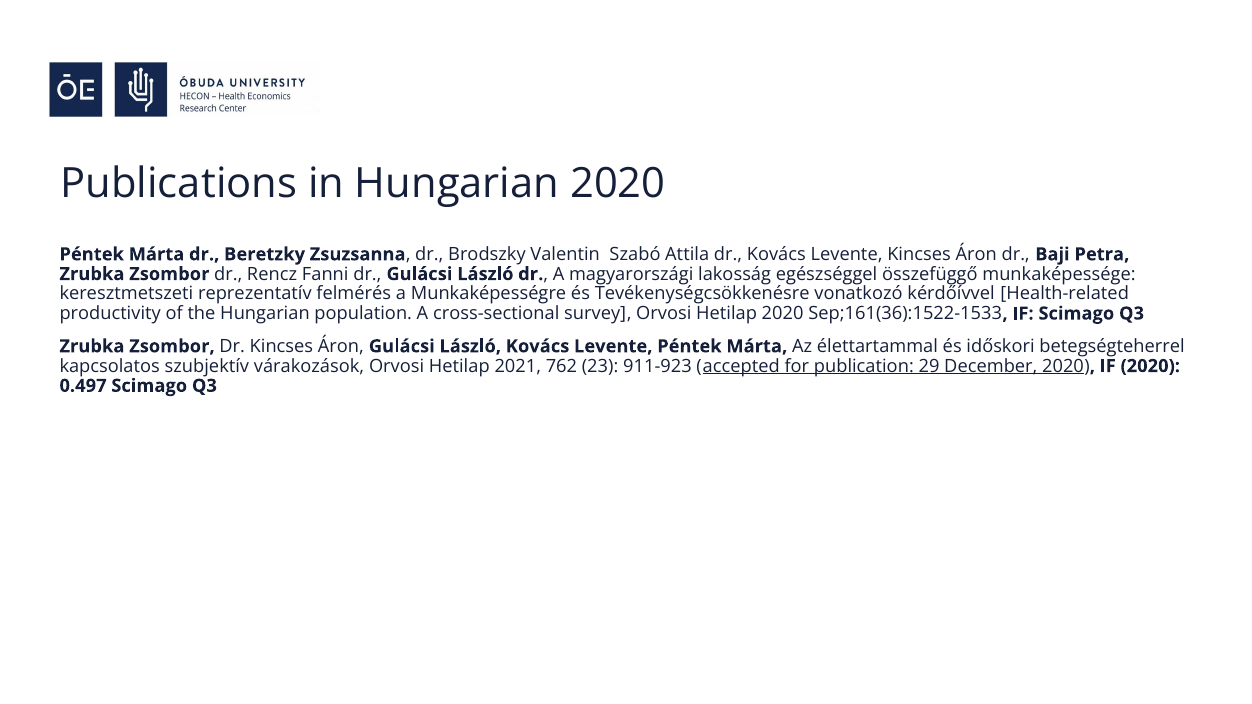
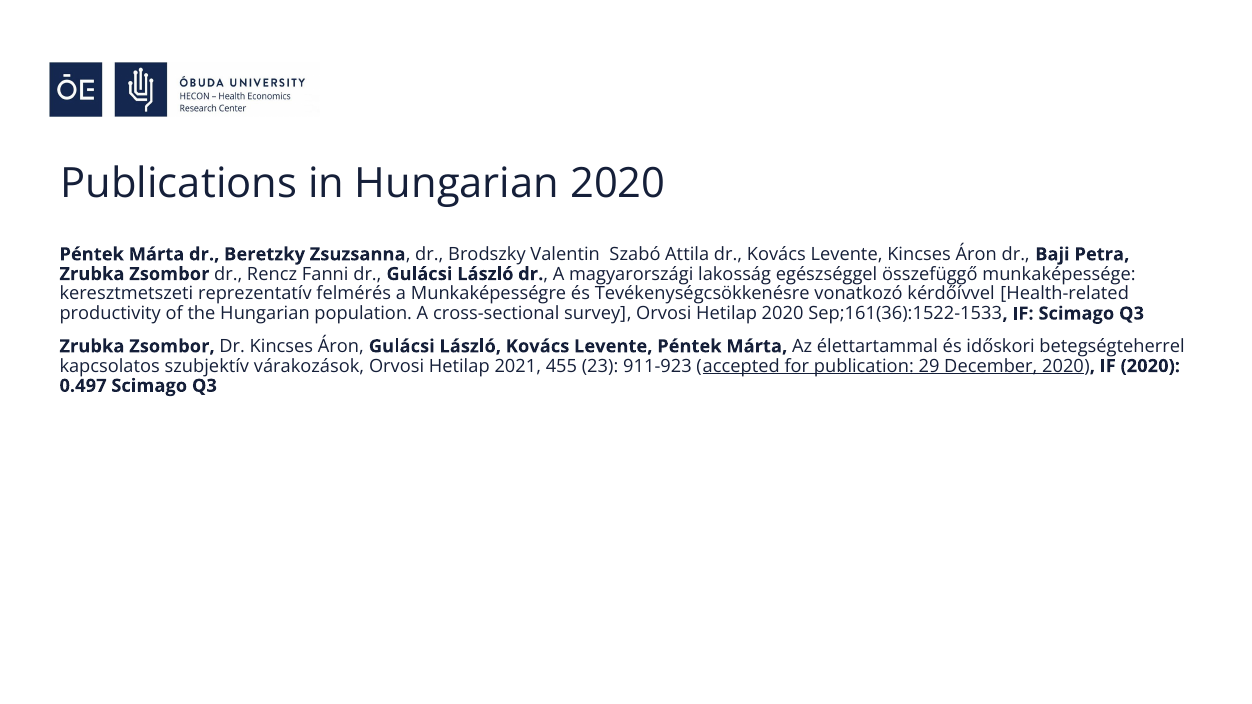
762: 762 -> 455
